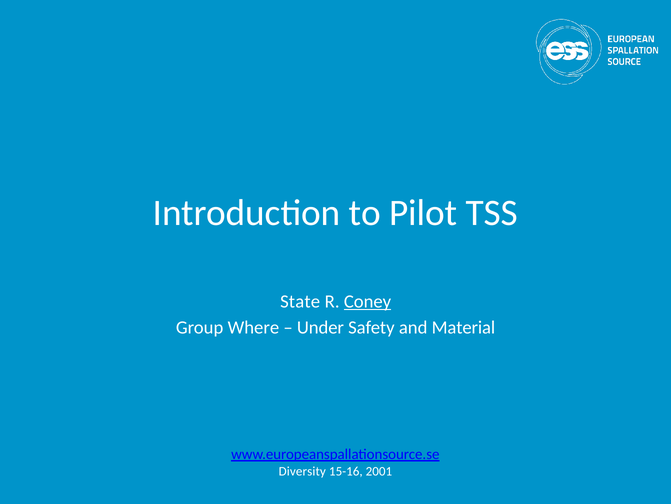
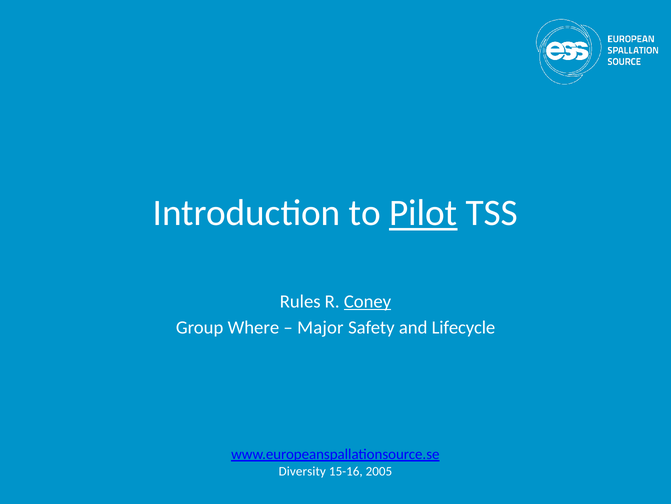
Pilot underline: none -> present
State: State -> Rules
Under: Under -> Major
Material: Material -> Lifecycle
2001: 2001 -> 2005
